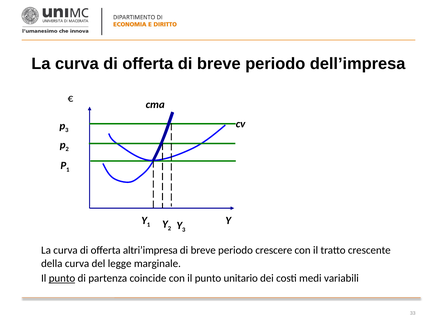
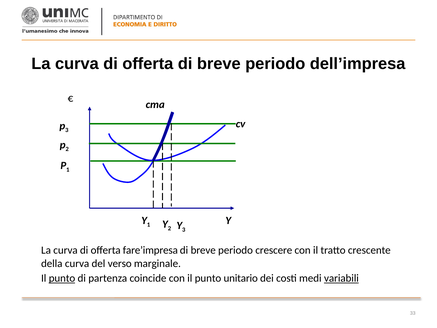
altri’impresa: altri’impresa -> fare’impresa
legge: legge -> verso
variabili underline: none -> present
